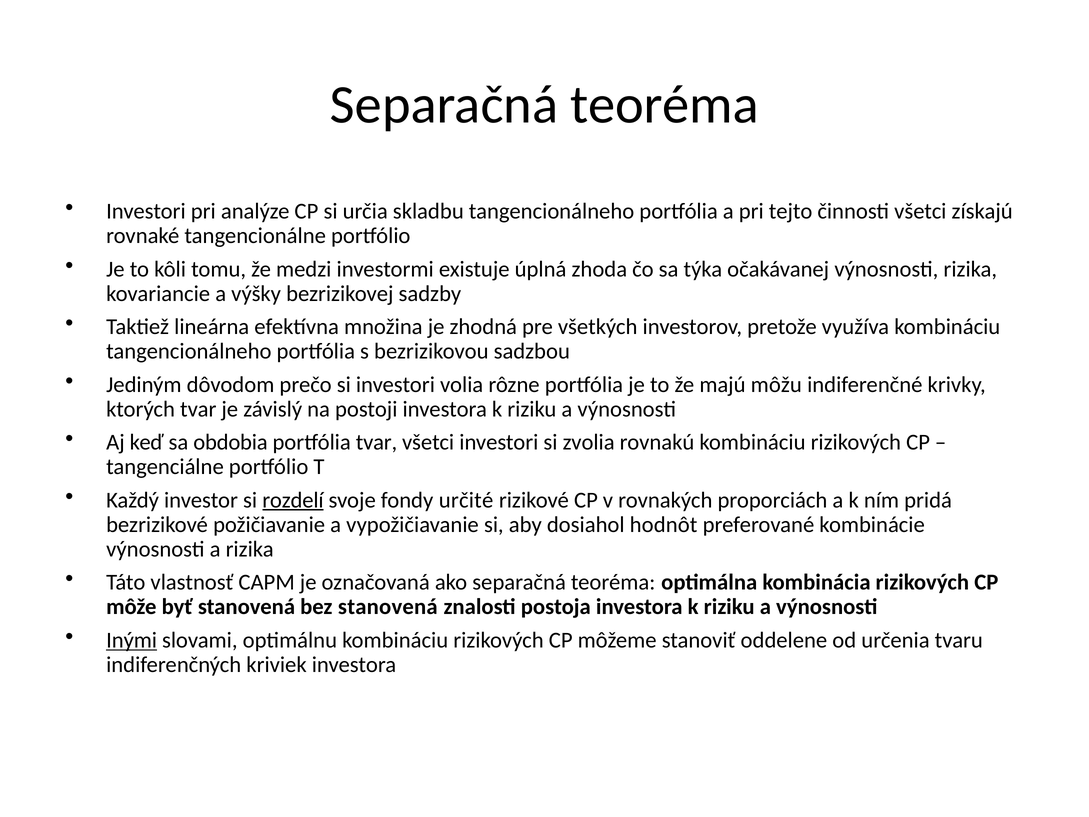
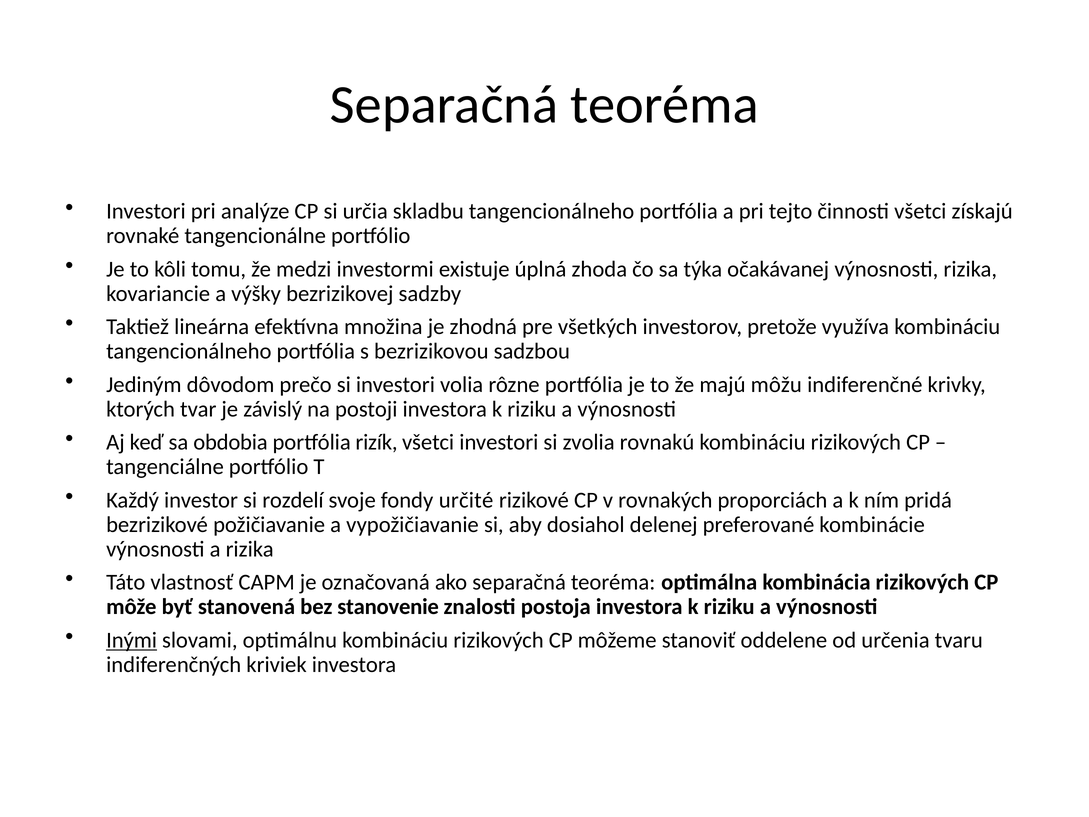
portfólia tvar: tvar -> rizík
rozdelí underline: present -> none
hodnôt: hodnôt -> delenej
bez stanovená: stanovená -> stanovenie
